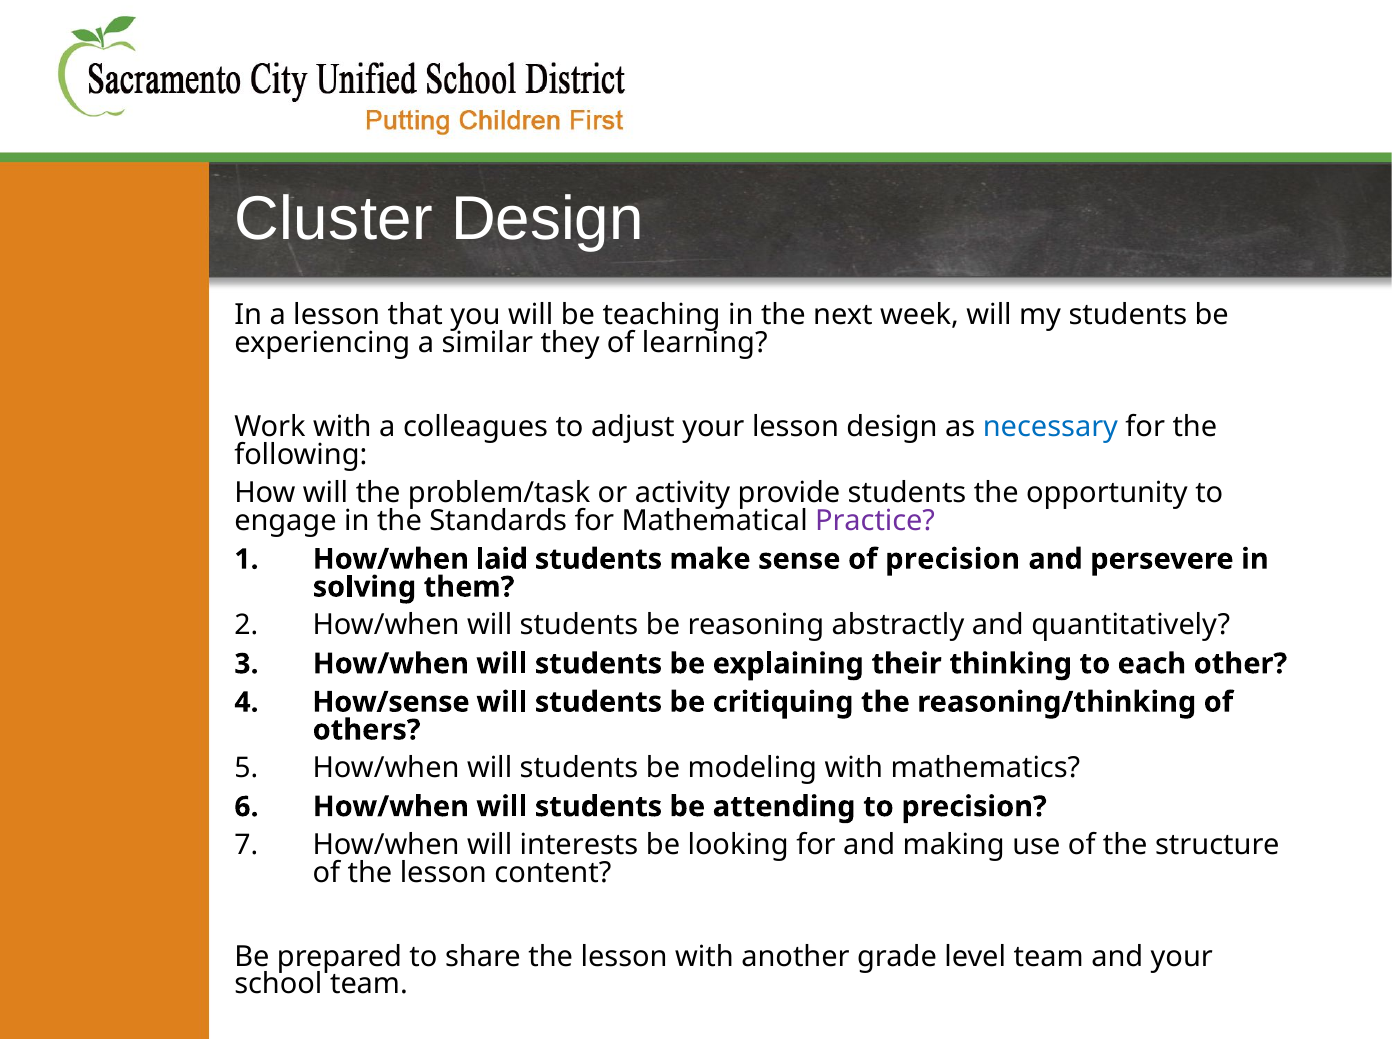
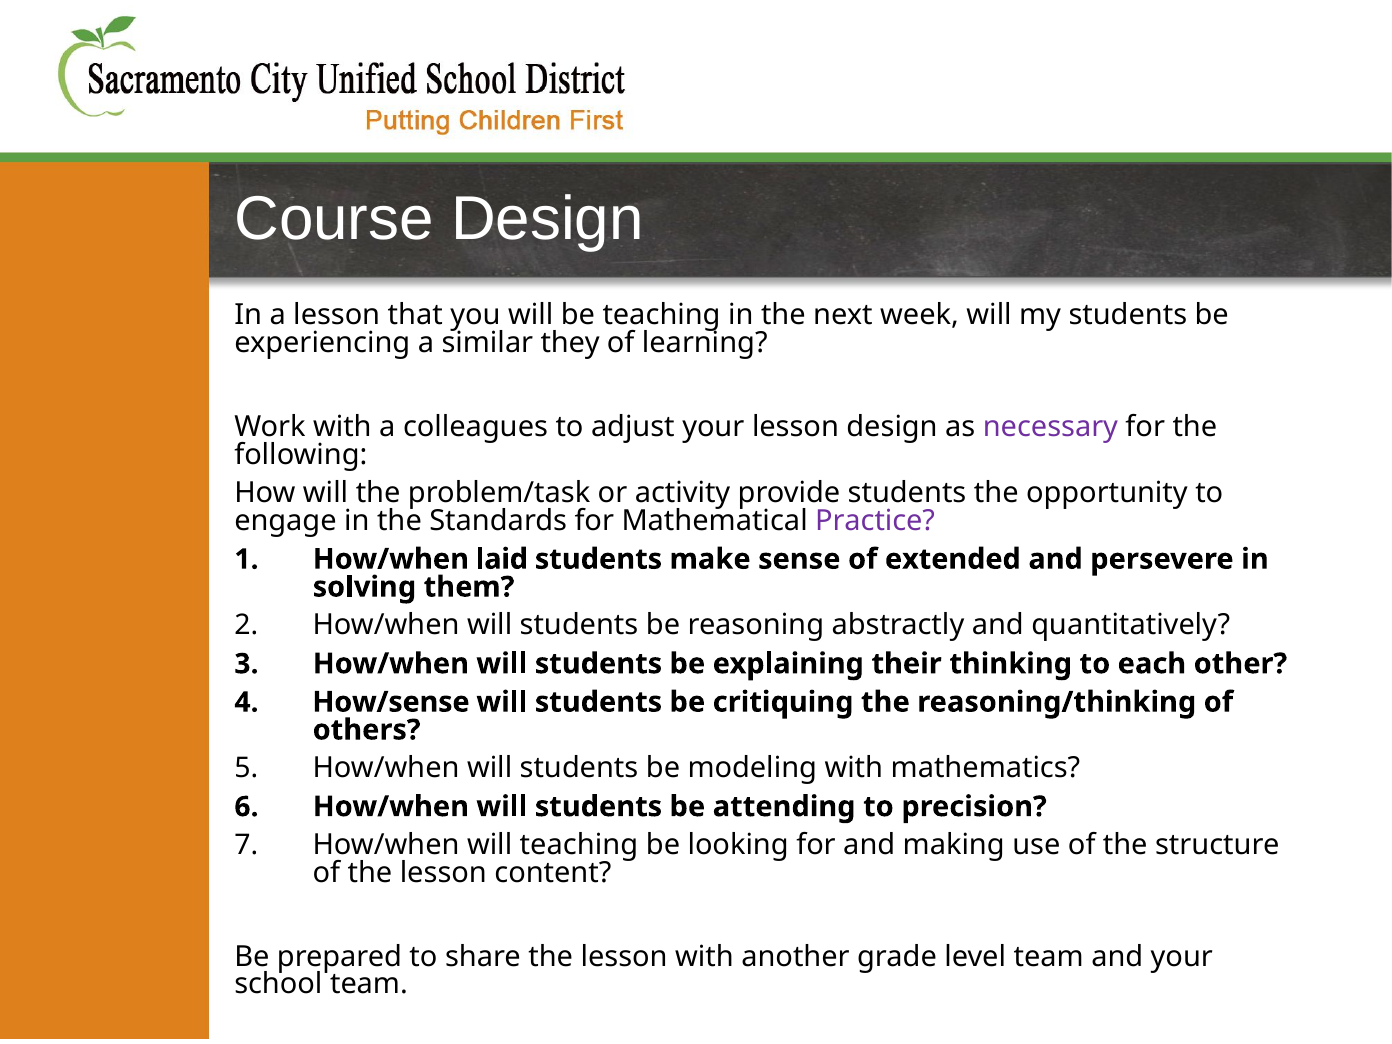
Cluster: Cluster -> Course
necessary colour: blue -> purple
of precision: precision -> extended
will interests: interests -> teaching
